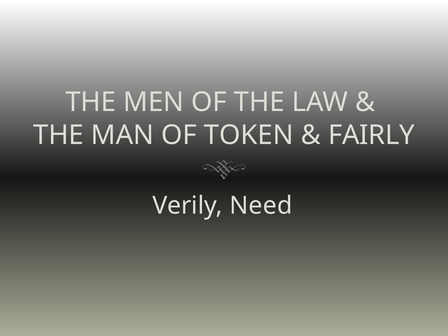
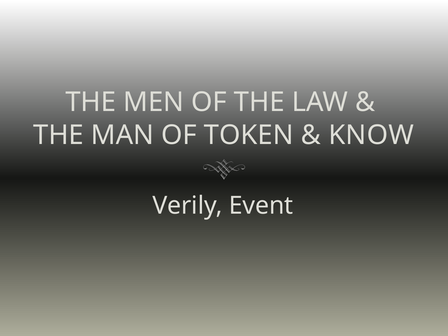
FAIRLY: FAIRLY -> KNOW
Need: Need -> Event
